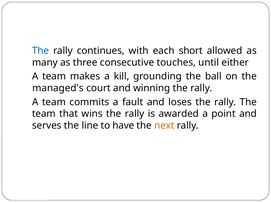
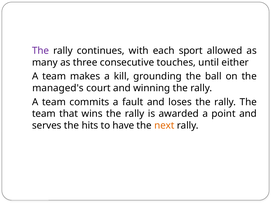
The at (41, 51) colour: blue -> purple
short: short -> sport
line: line -> hits
